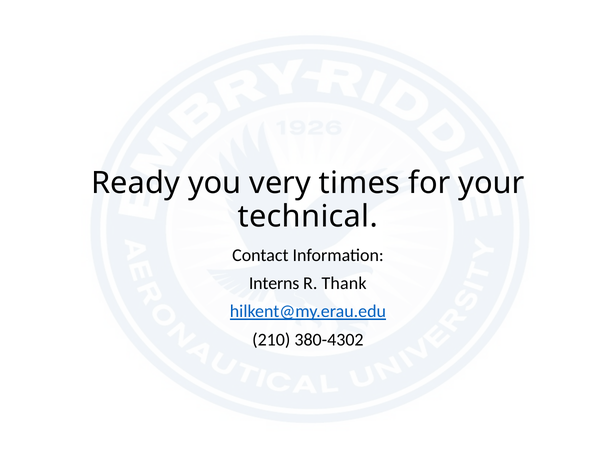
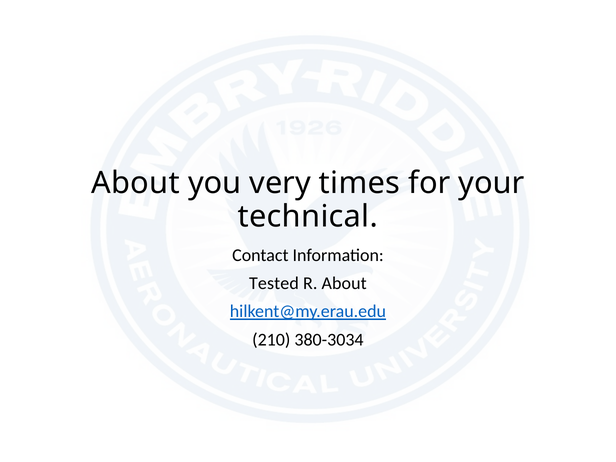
Ready at (136, 183): Ready -> About
Interns: Interns -> Tested
R Thank: Thank -> About
380-4302: 380-4302 -> 380-3034
